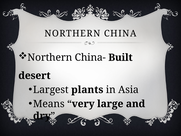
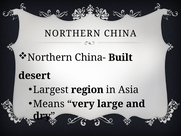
plants: plants -> region
